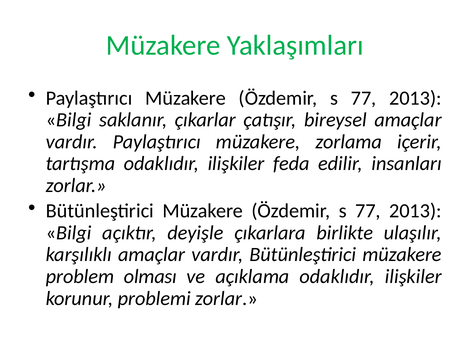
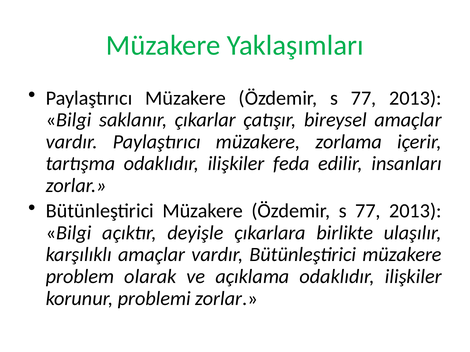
olması: olması -> olarak
